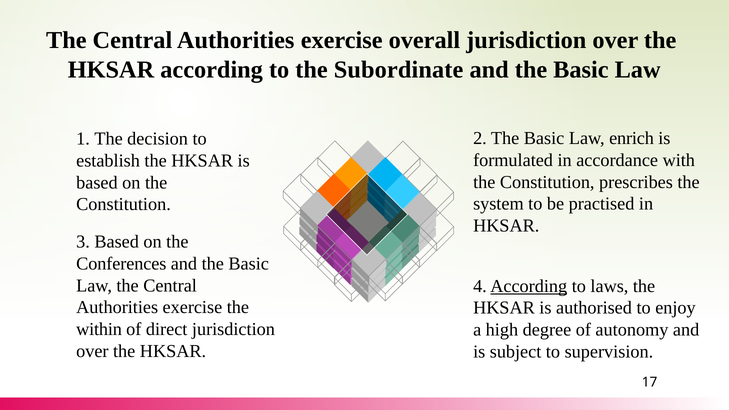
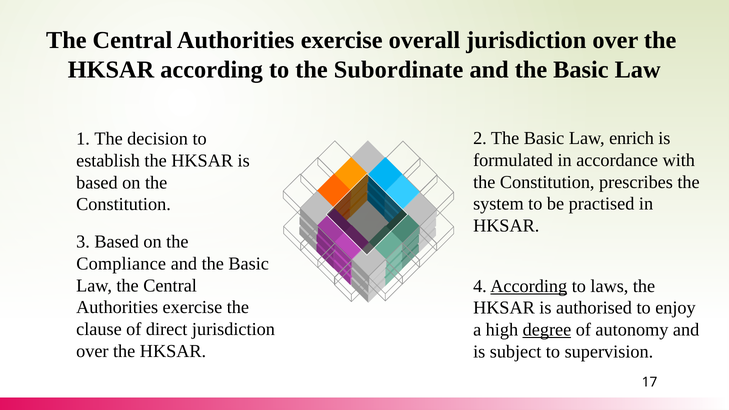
Conferences: Conferences -> Compliance
within: within -> clause
degree underline: none -> present
